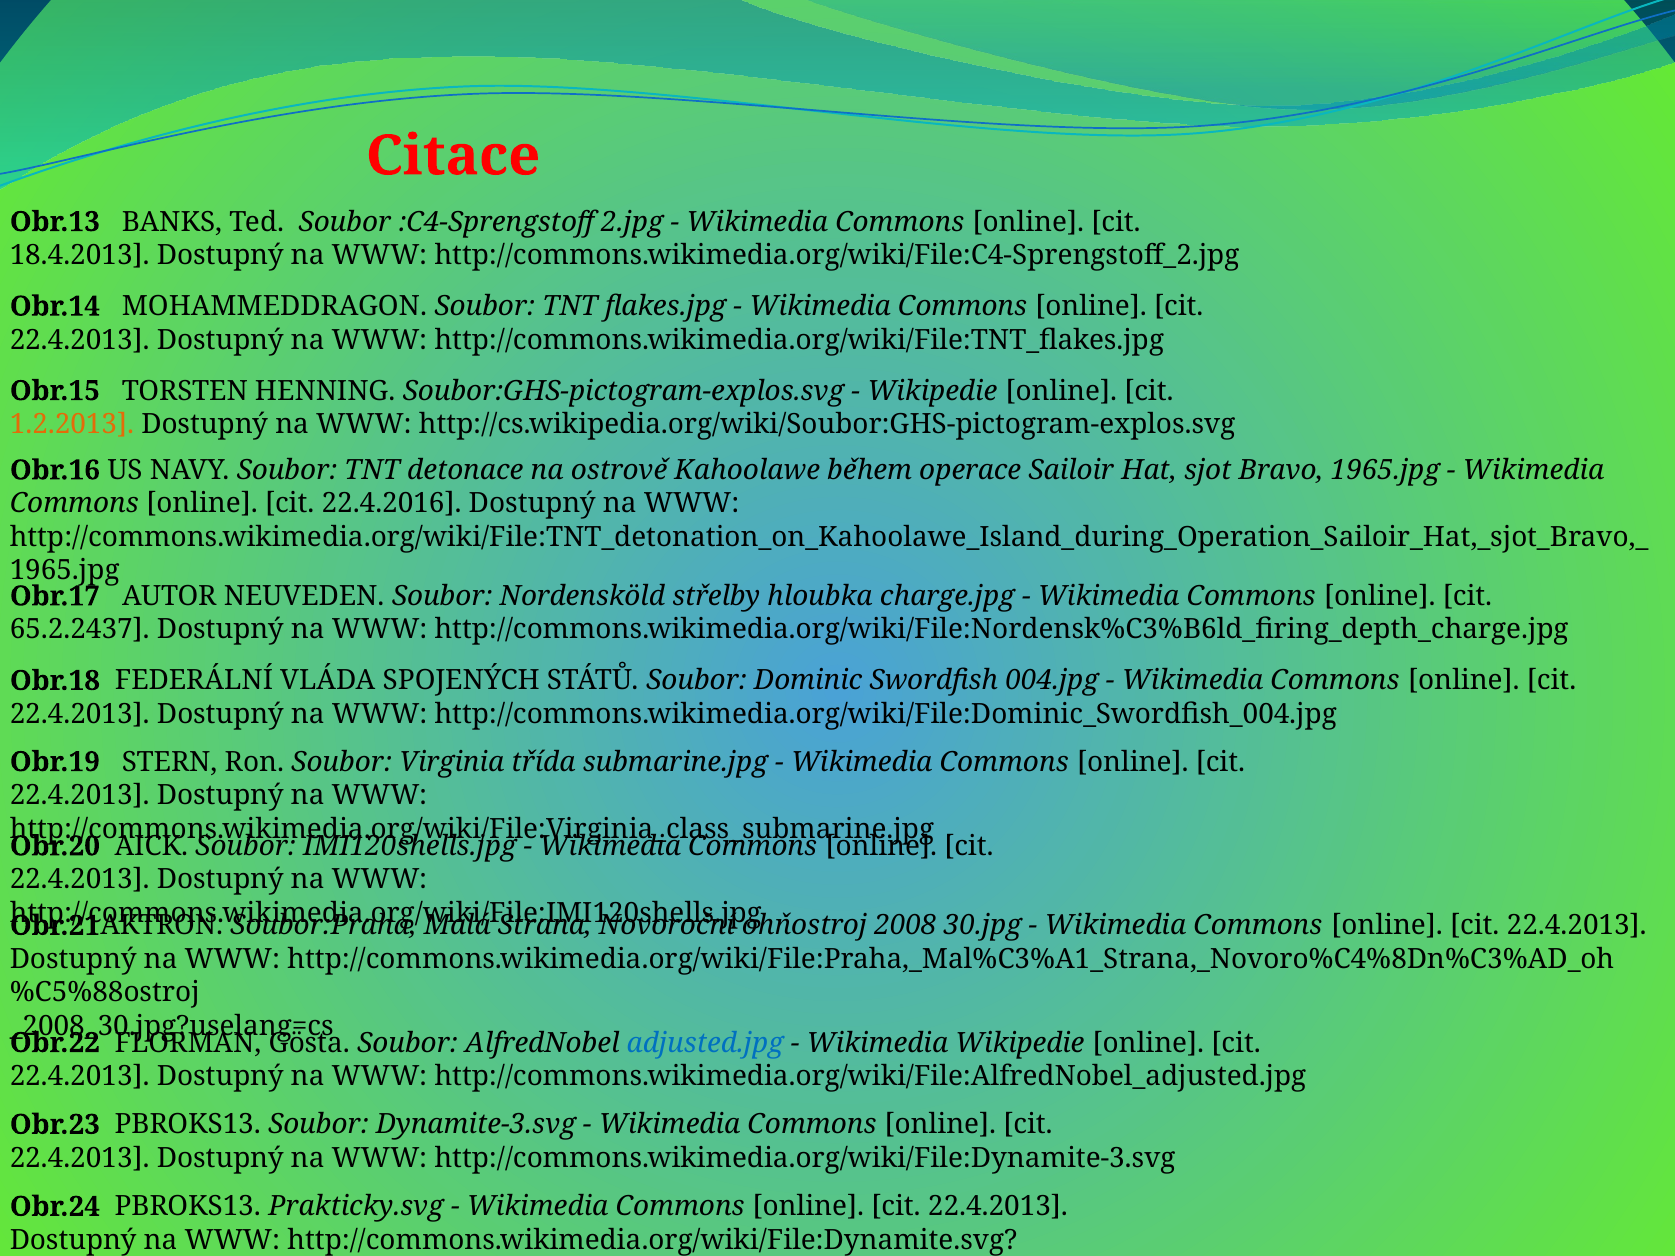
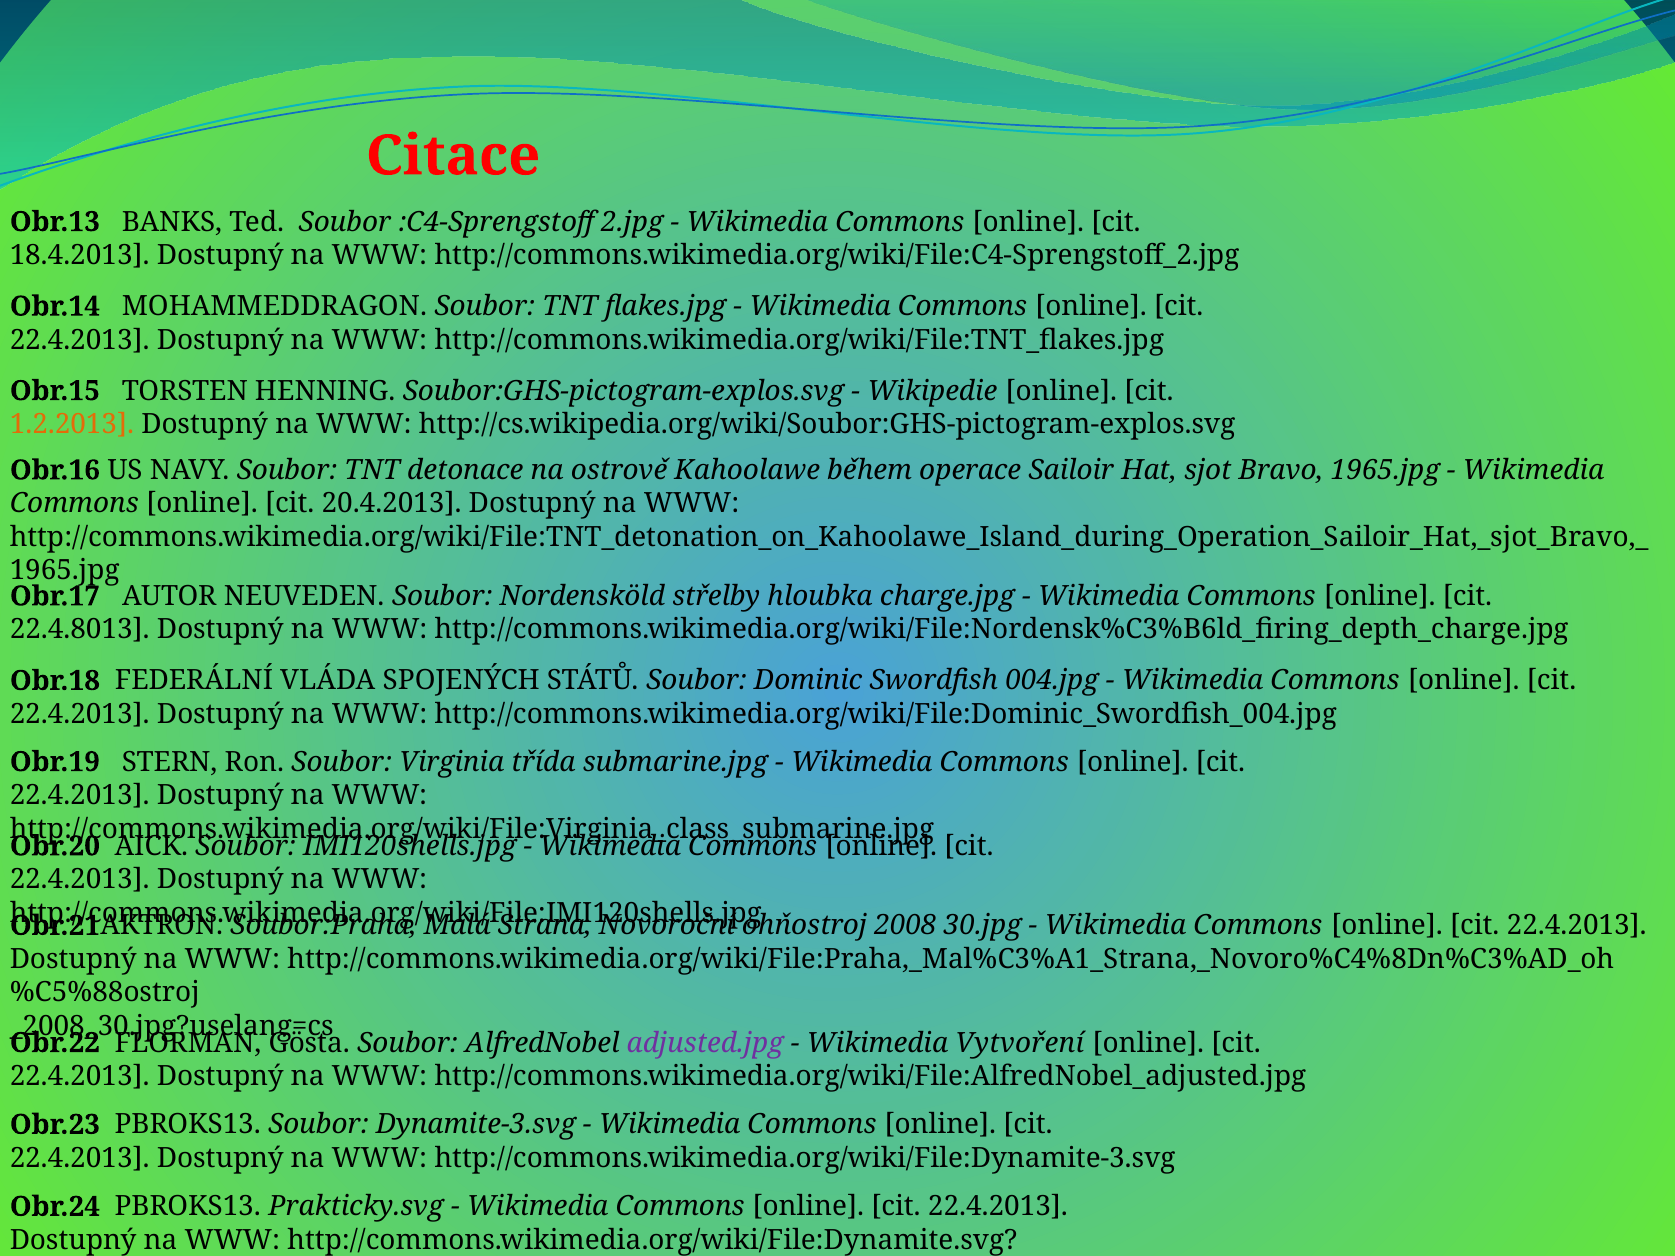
22.4.2016: 22.4.2016 -> 20.4.2013
65.2.2437: 65.2.2437 -> 22.4.8013
adjusted.jpg colour: blue -> purple
Wikimedia Wikipedie: Wikipedie -> Vytvoření
